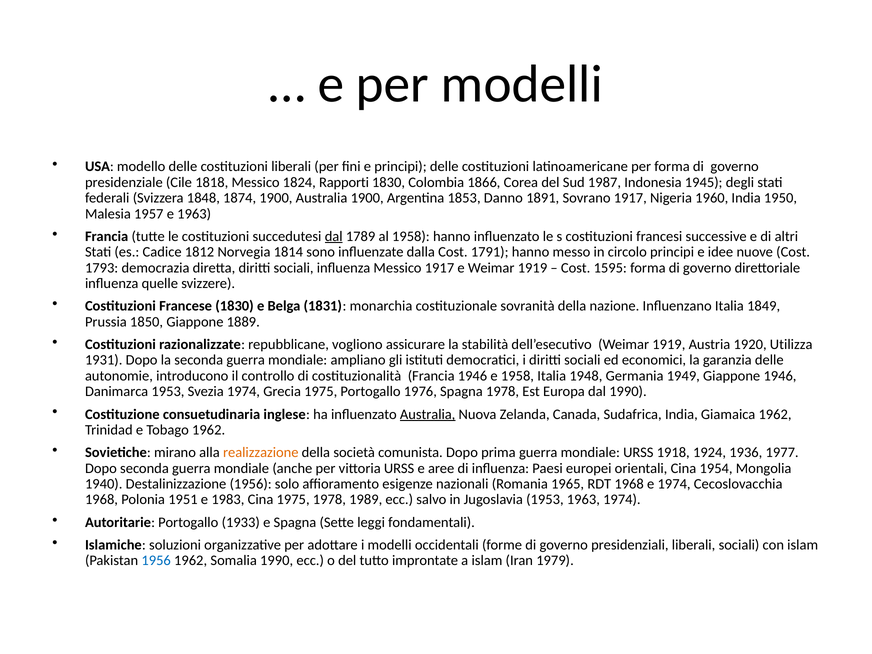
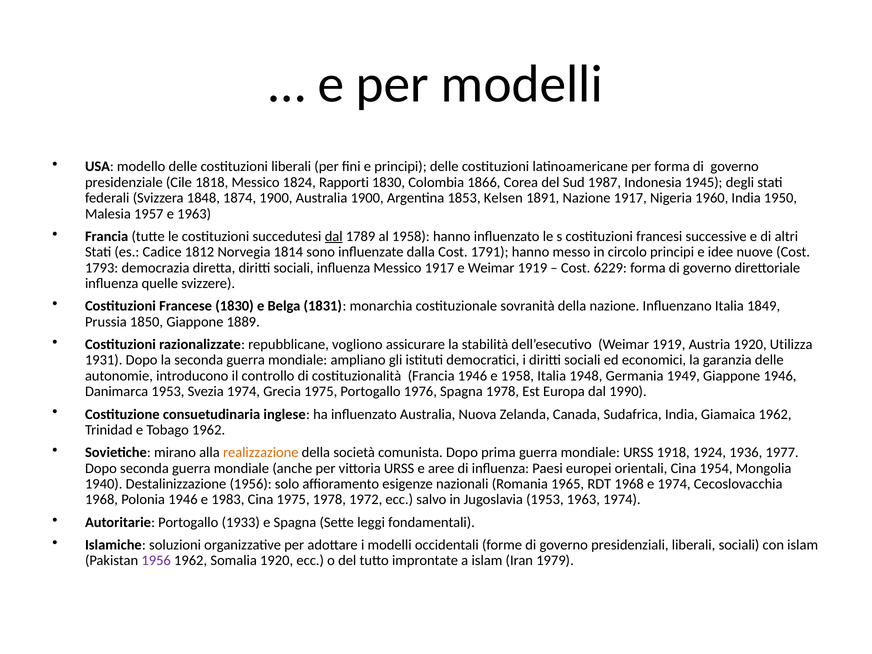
Danno: Danno -> Kelsen
1891 Sovrano: Sovrano -> Nazione
1595: 1595 -> 6229
Australia at (428, 414) underline: present -> none
Polonia 1951: 1951 -> 1946
1989: 1989 -> 1972
1956 at (156, 561) colour: blue -> purple
Somalia 1990: 1990 -> 1920
